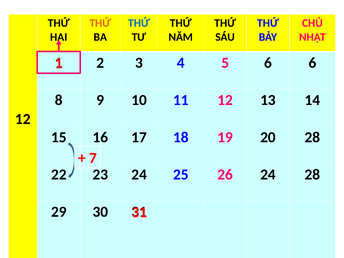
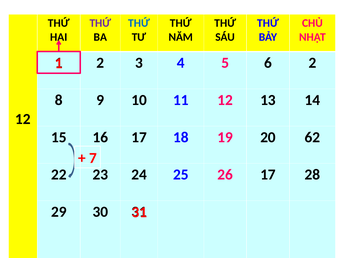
THỨ at (100, 23) colour: orange -> purple
6 6: 6 -> 2
20 28: 28 -> 62
26 24: 24 -> 17
